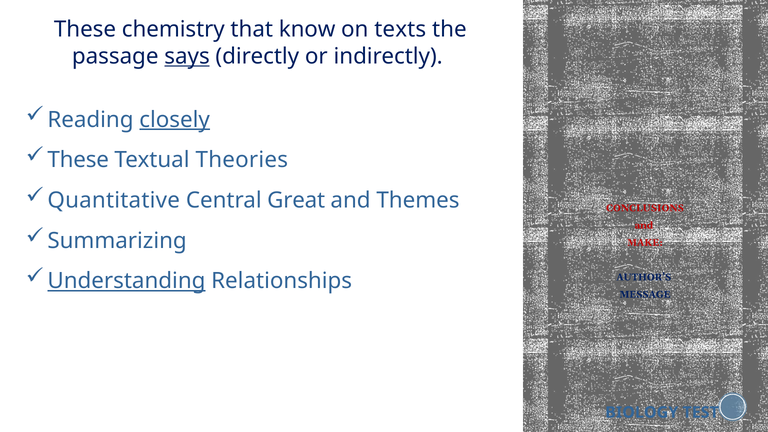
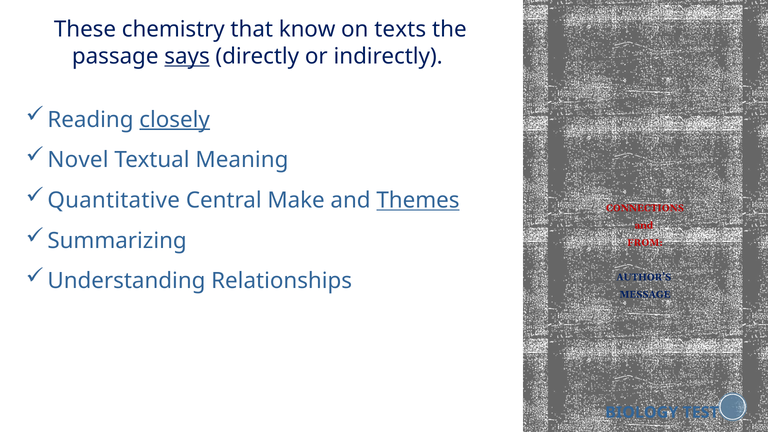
These at (78, 160): These -> Novel
Theories: Theories -> Meaning
Great: Great -> Make
Themes underline: none -> present
CONCLUSIONS: CONCLUSIONS -> CONNECTIONS
MAKE: MAKE -> FROM
Understanding underline: present -> none
